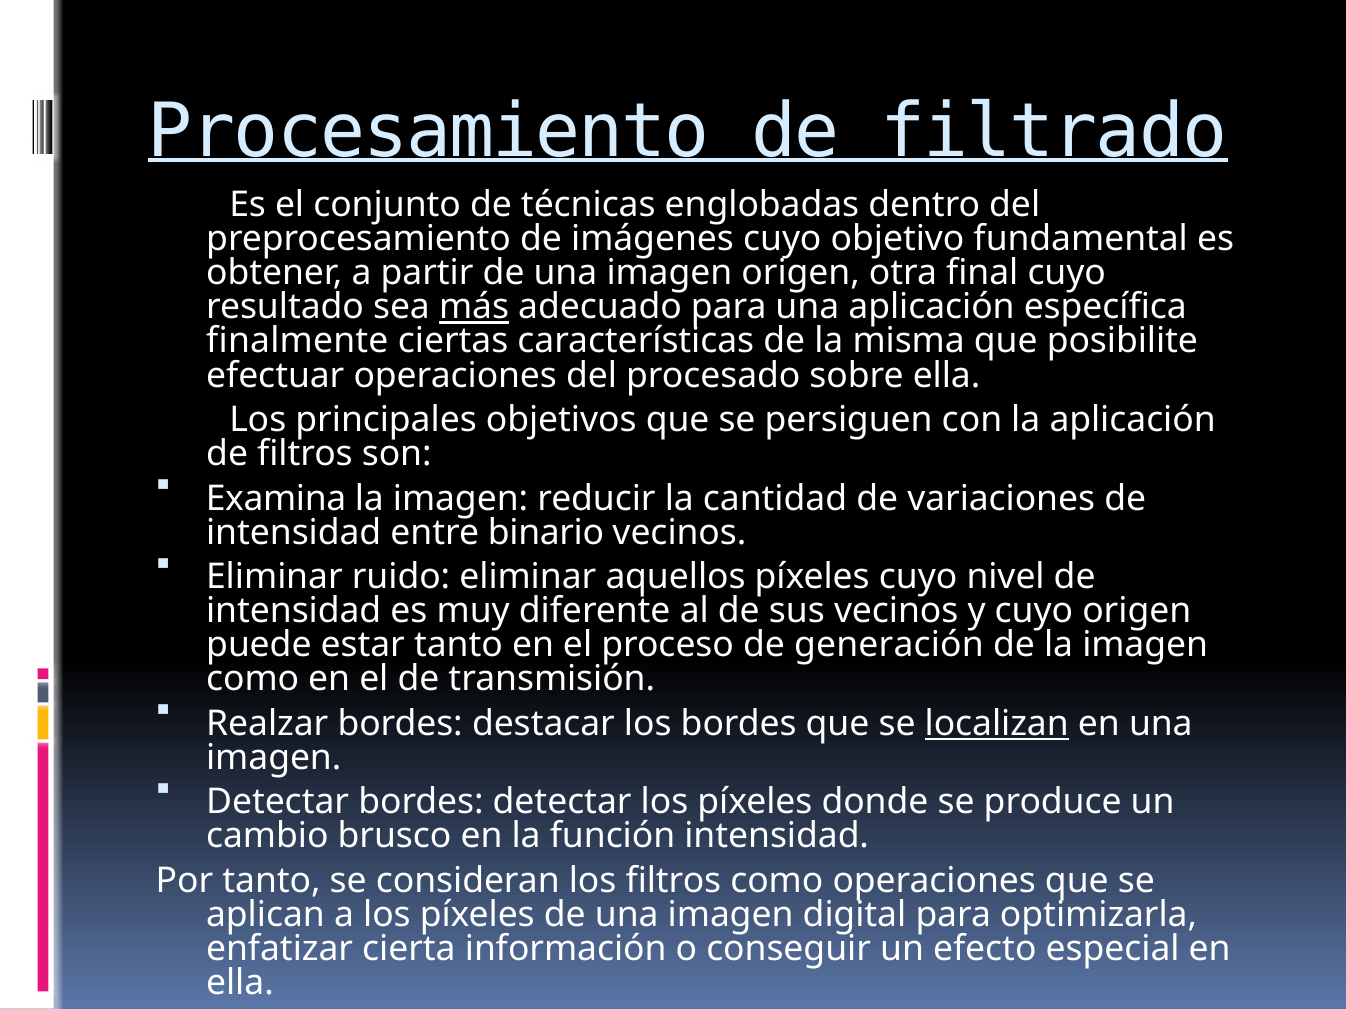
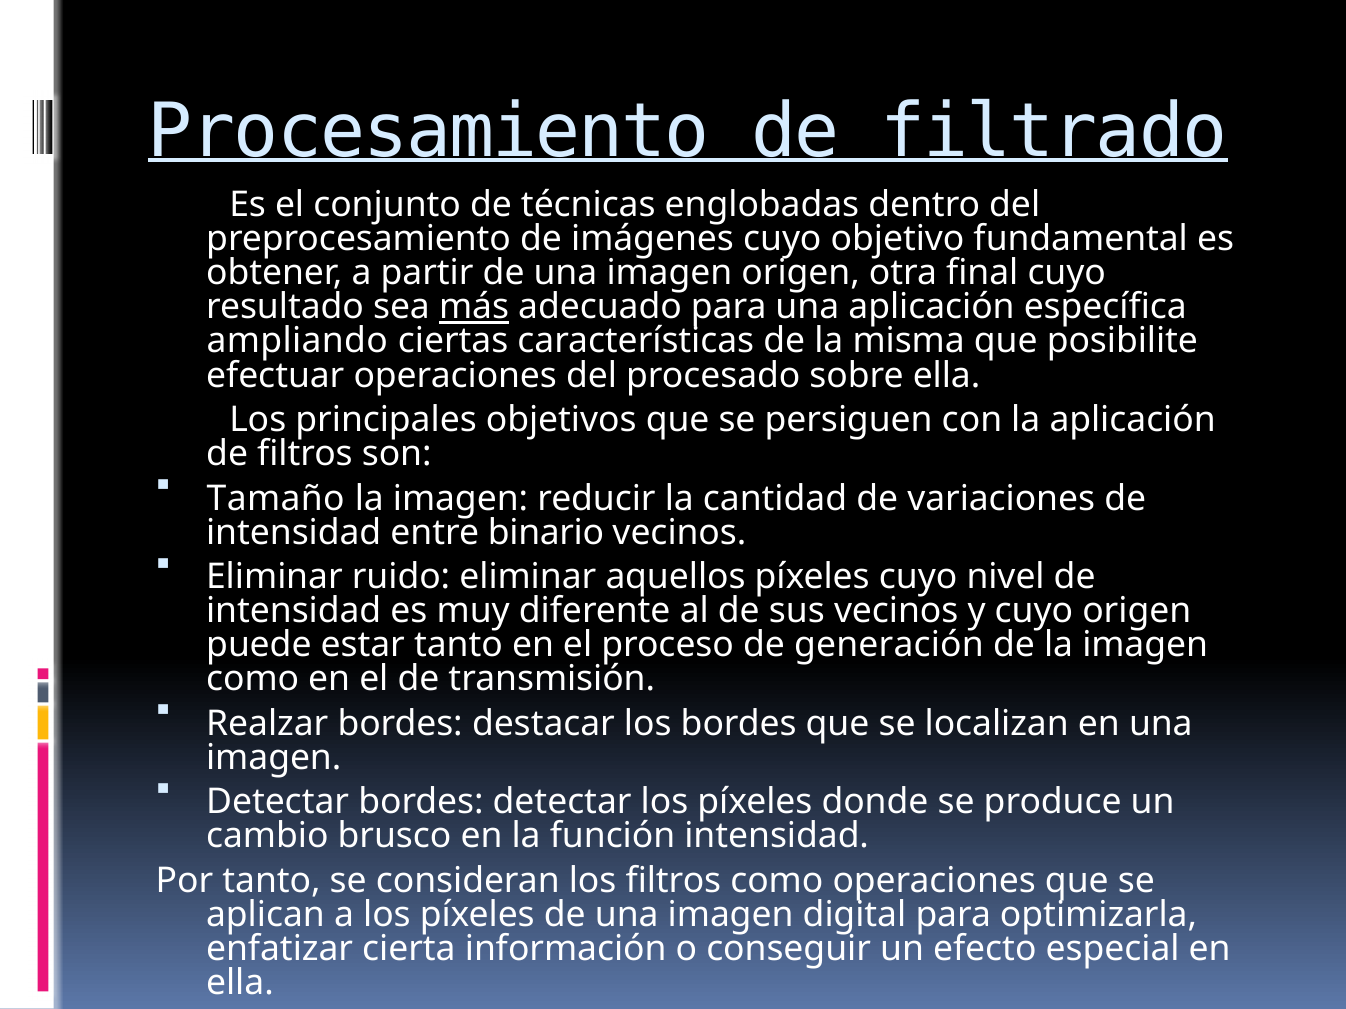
finalmente: finalmente -> ampliando
Examina: Examina -> Tamaño
localizan underline: present -> none
